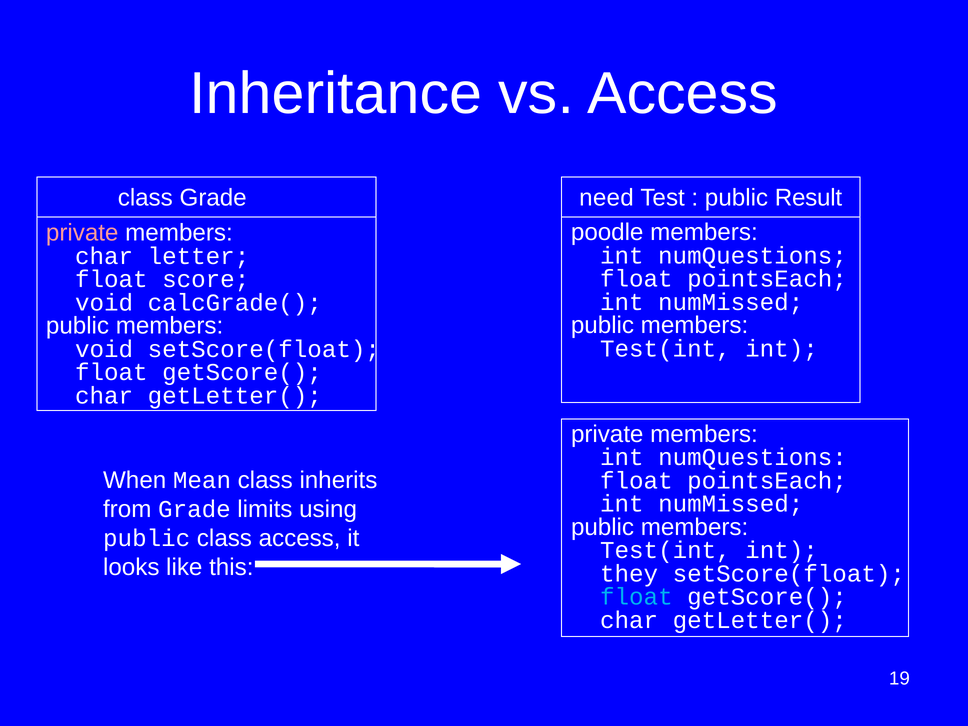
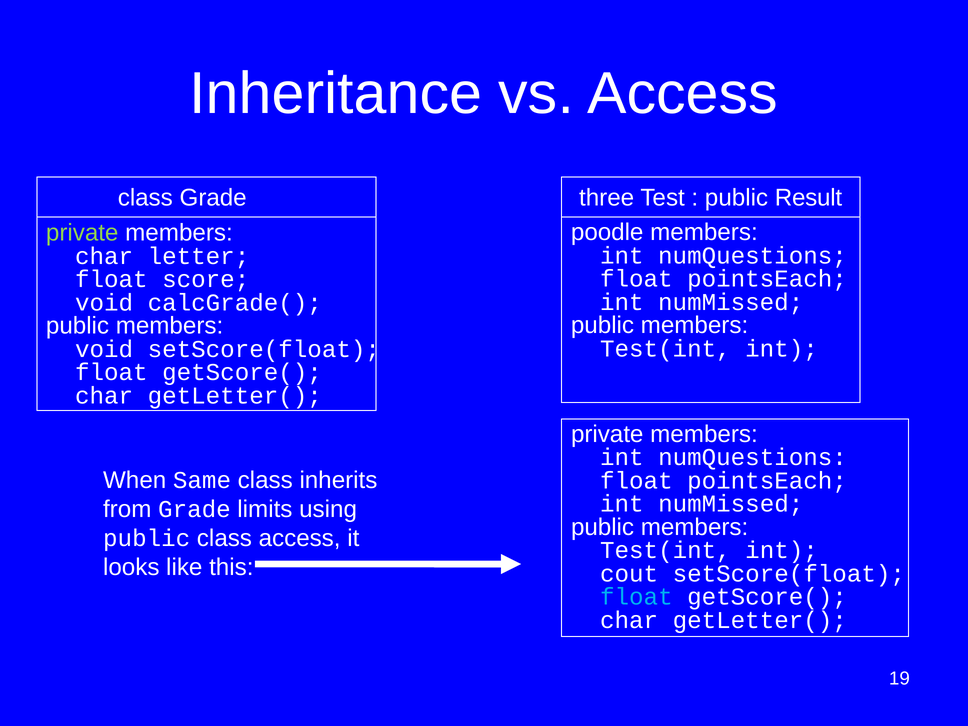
need: need -> three
private at (82, 233) colour: pink -> light green
Mean: Mean -> Same
they: they -> cout
